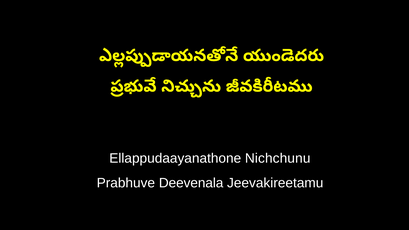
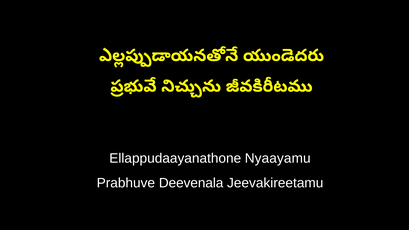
Nichchunu: Nichchunu -> Nyaayamu
